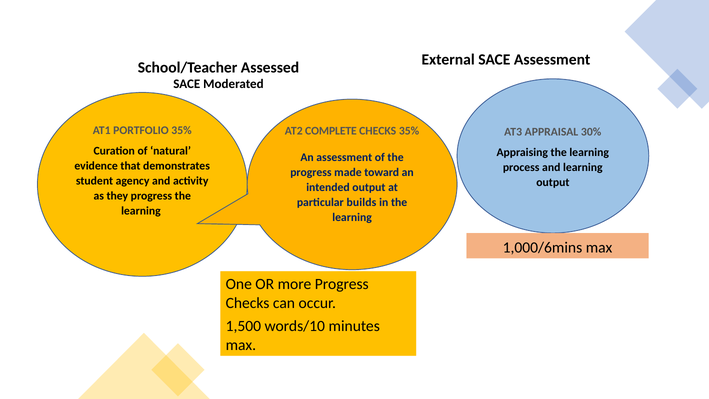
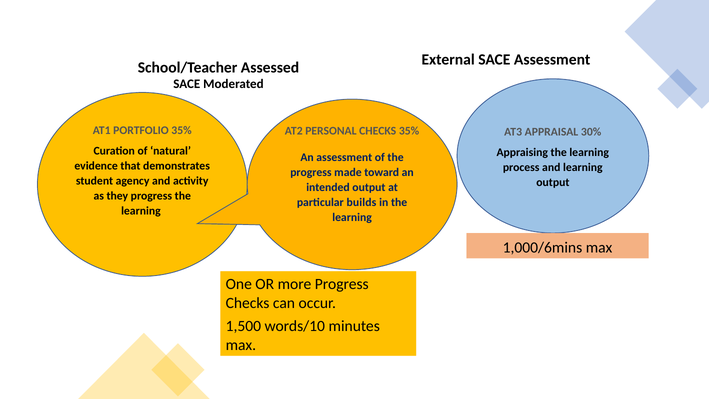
COMPLETE: COMPLETE -> PERSONAL
